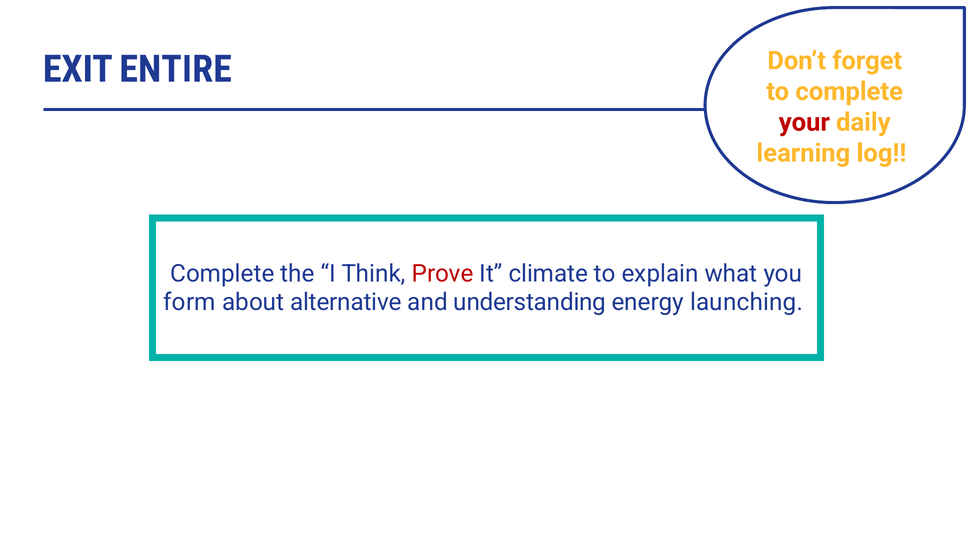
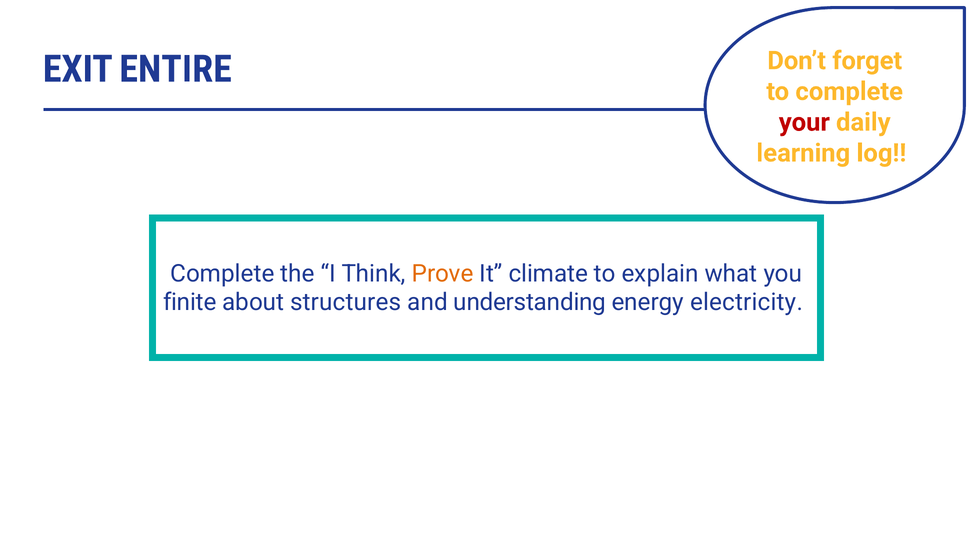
Prove colour: red -> orange
form: form -> finite
alternative: alternative -> structures
launching: launching -> electricity
